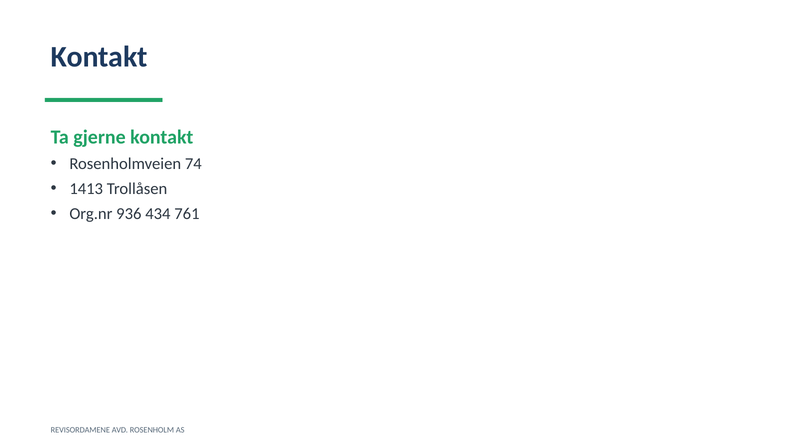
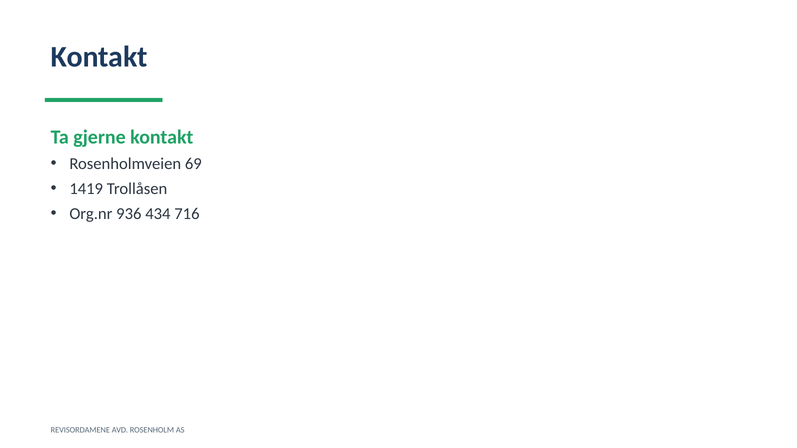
74: 74 -> 69
1413: 1413 -> 1419
761: 761 -> 716
